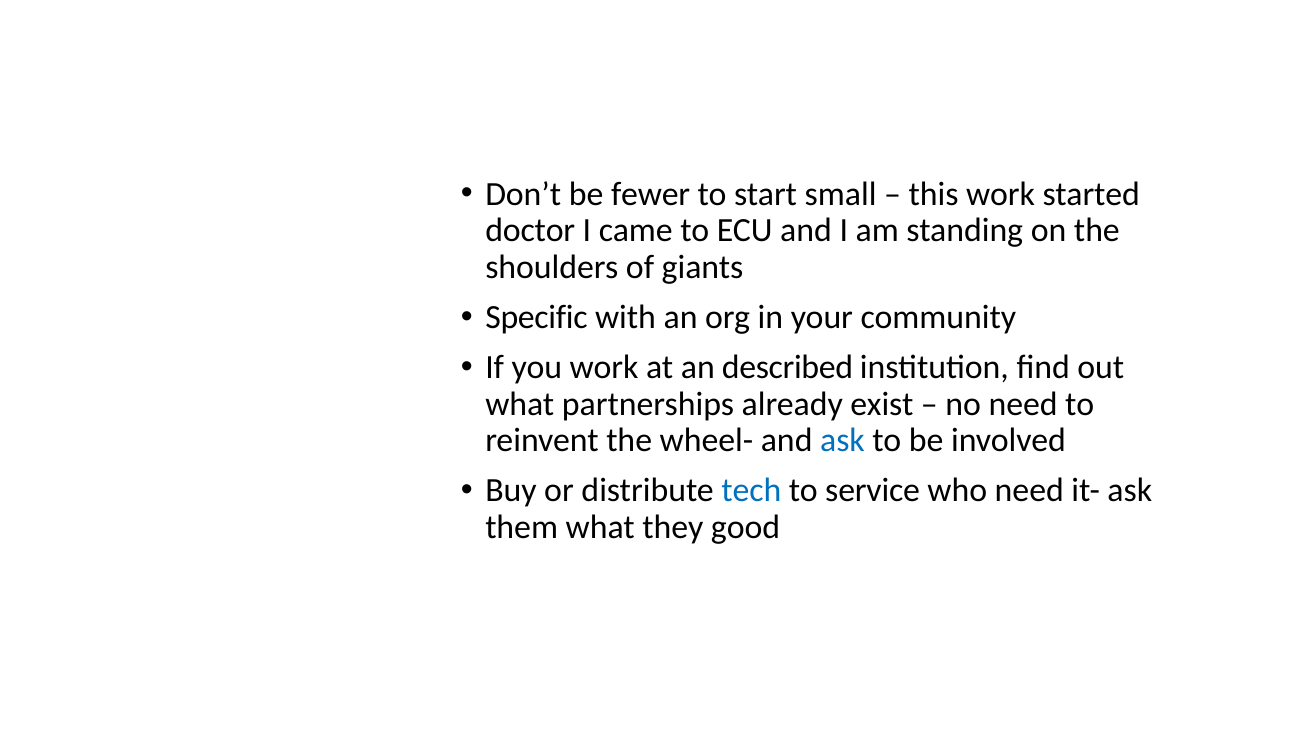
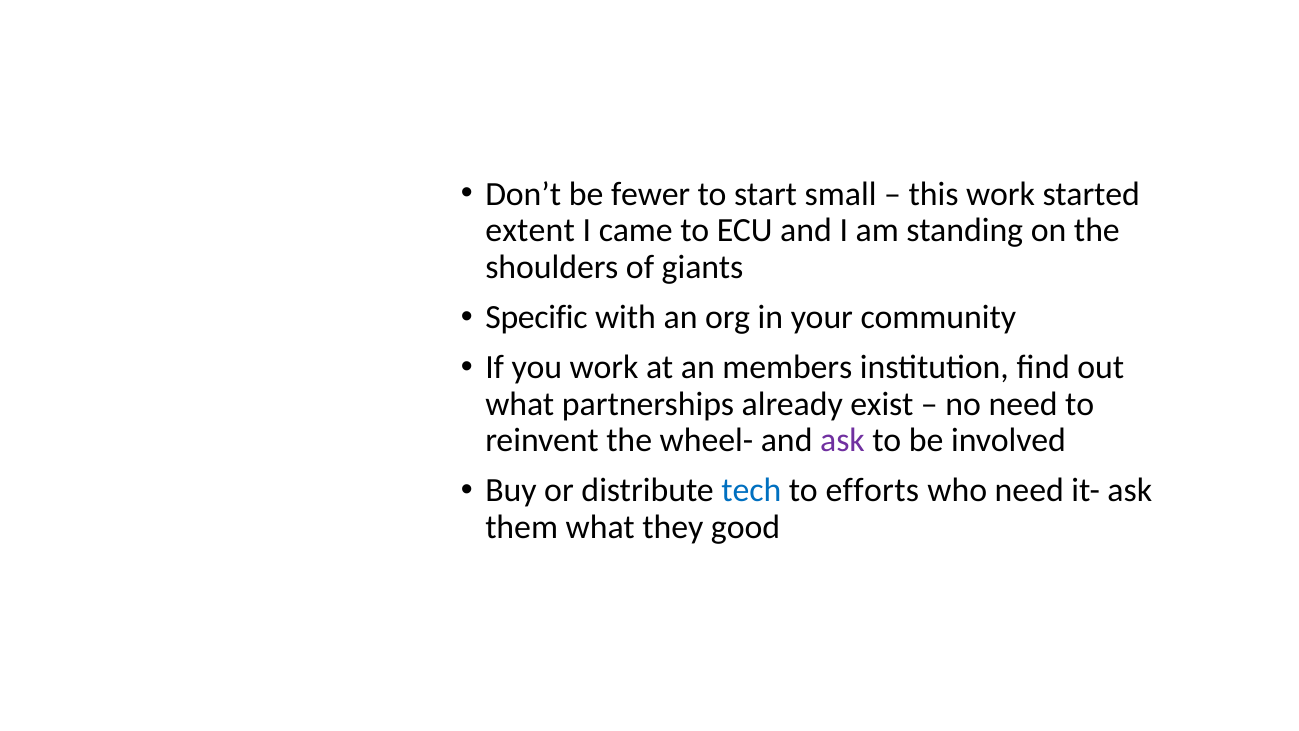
doctor: doctor -> extent
described: described -> members
ask at (842, 440) colour: blue -> purple
service: service -> efforts
